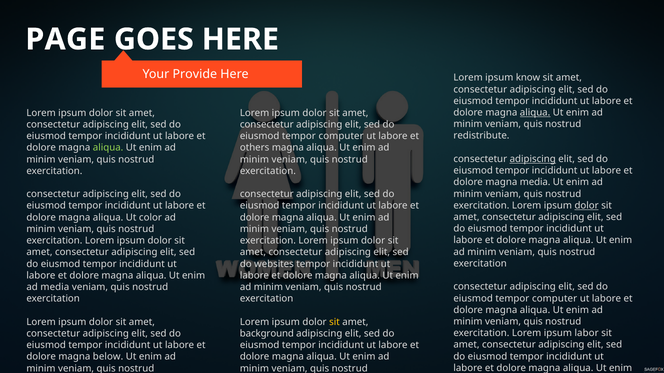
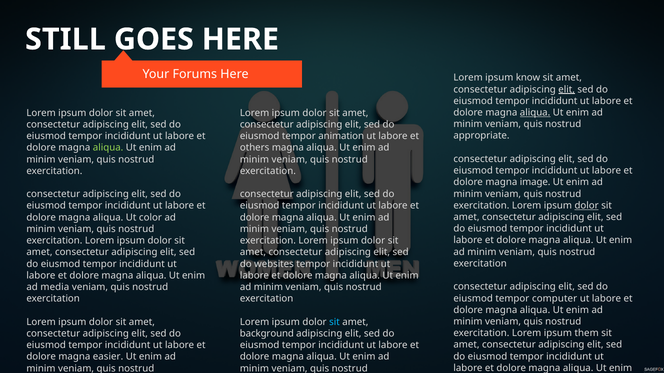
PAGE: PAGE -> STILL
Provide: Provide -> Forums
elit at (567, 89) underline: none -> present
redistribute: redistribute -> appropriate
computer at (341, 136): computer -> animation
adipiscing at (533, 159) underline: present -> none
magna media: media -> image
sit at (334, 322) colour: yellow -> light blue
labor: labor -> them
below: below -> easier
